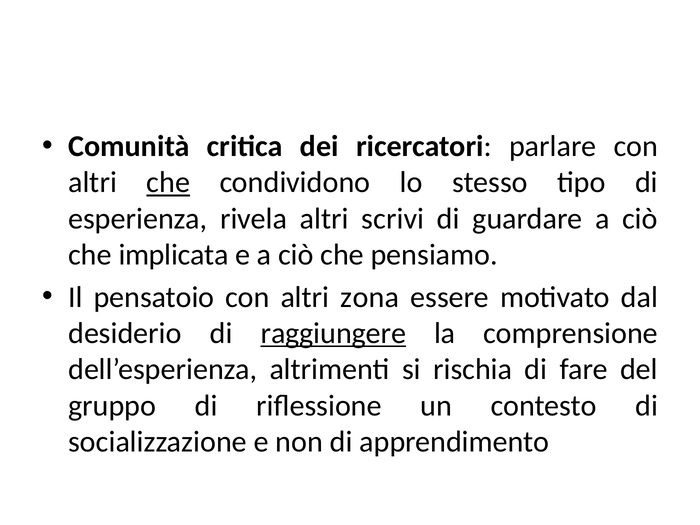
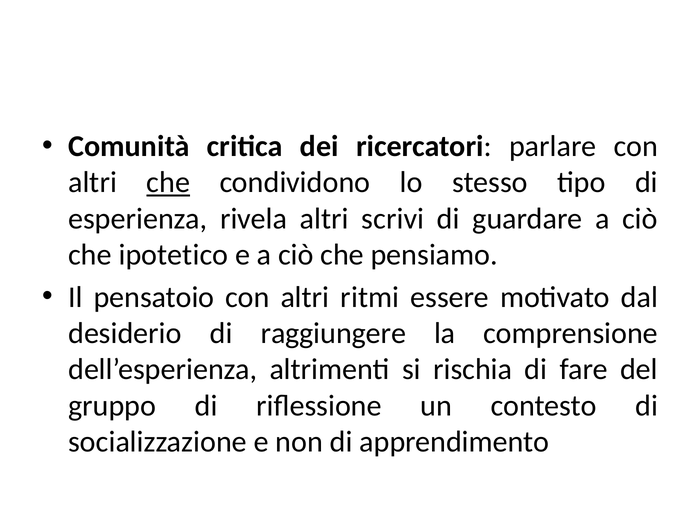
implicata: implicata -> ipotetico
zona: zona -> ritmi
raggiungere underline: present -> none
